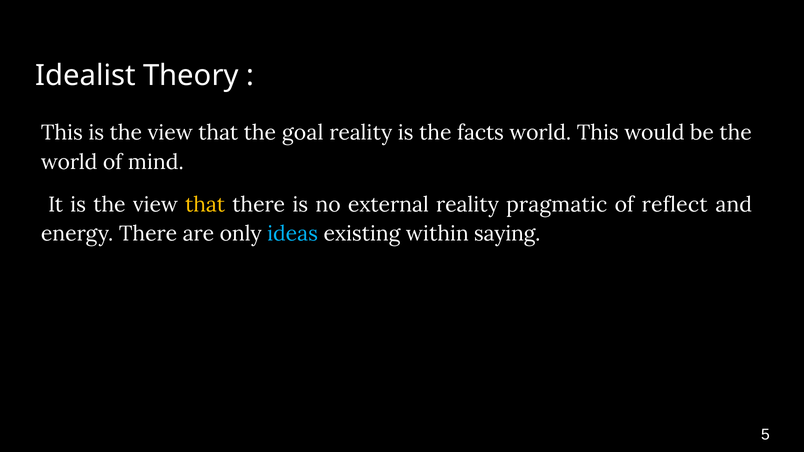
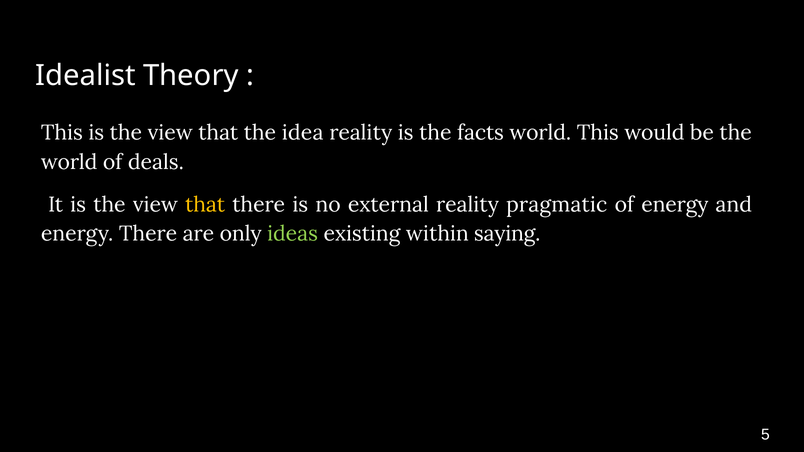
goal: goal -> idea
mind: mind -> deals
of reflect: reflect -> energy
ideas colour: light blue -> light green
